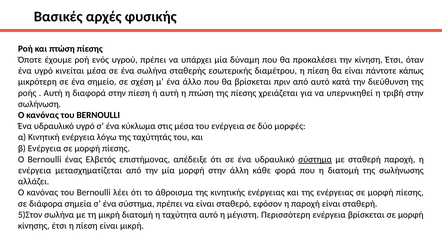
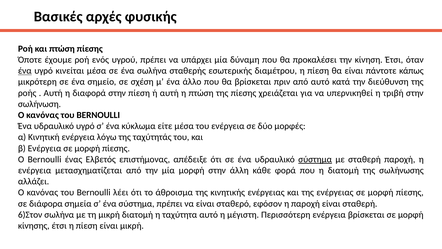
ένα at (25, 71) underline: none -> present
στις: στις -> είτε
5)Στον: 5)Στον -> 6)Στον
